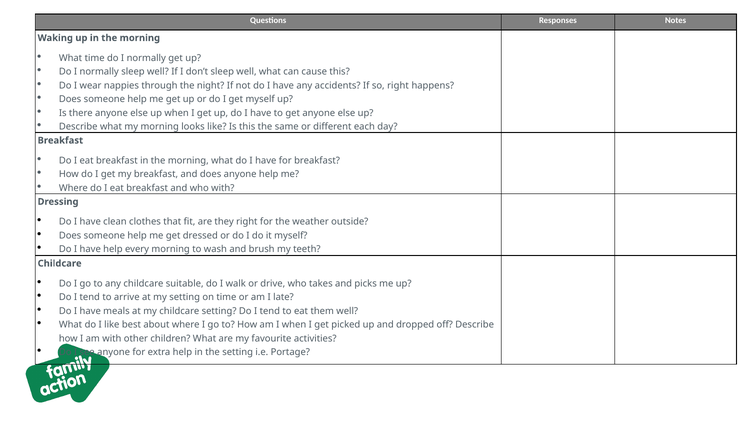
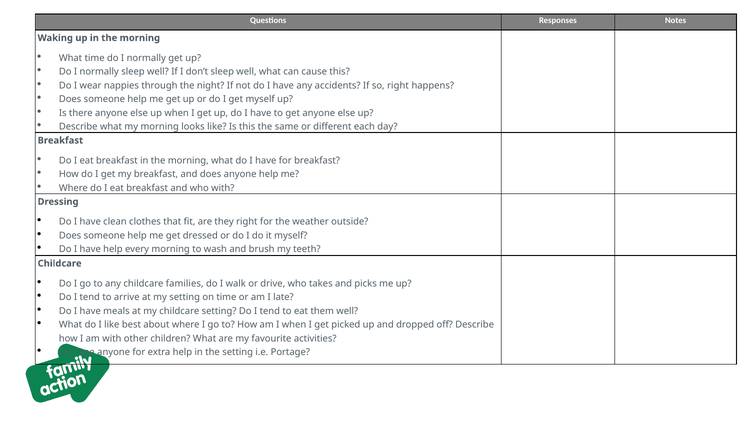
suitable: suitable -> families
